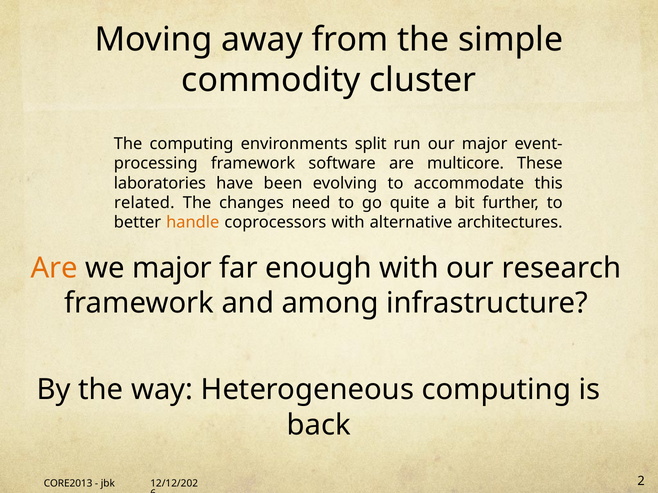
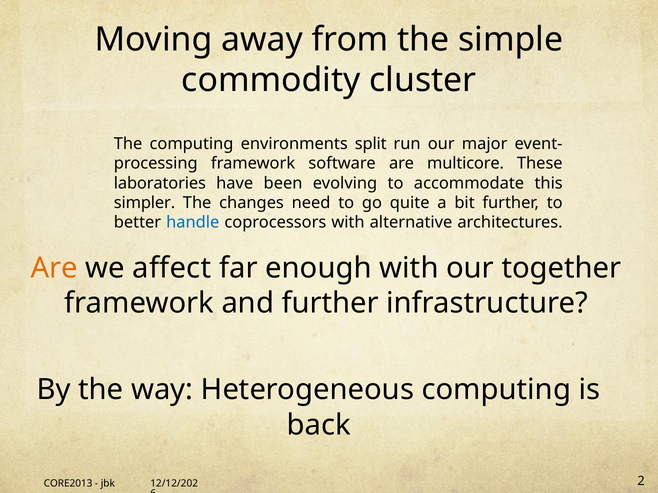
related: related -> simpler
handle colour: orange -> blue
we major: major -> affect
research: research -> together
and among: among -> further
